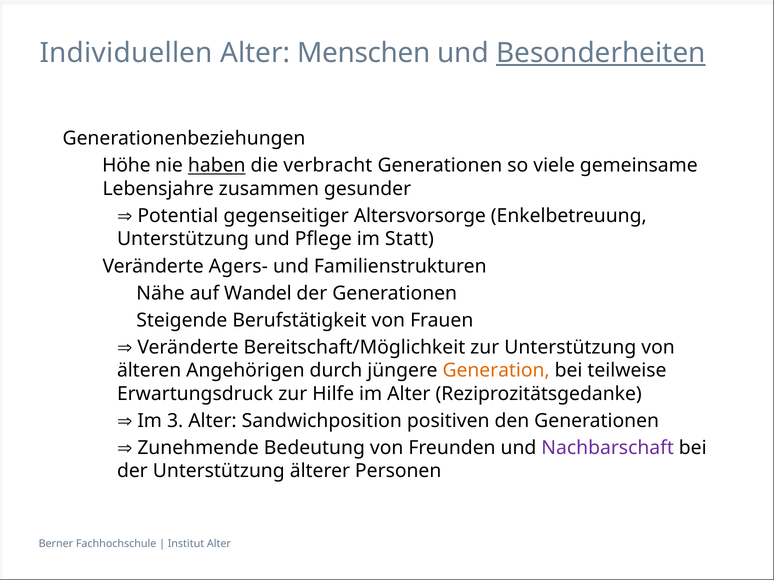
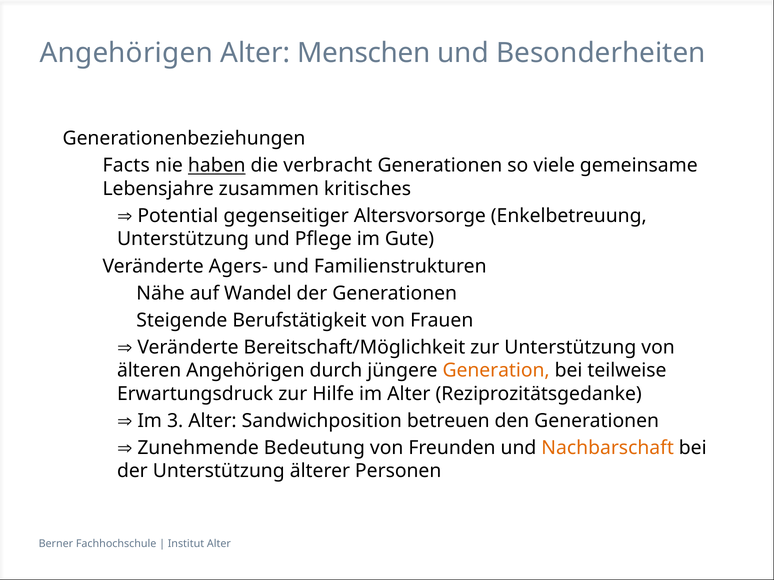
Individuellen at (126, 53): Individuellen -> Angehörigen
Besonderheiten underline: present -> none
Höhe: Höhe -> Facts
gesunder: gesunder -> kritisches
Statt: Statt -> Gute
positiven: positiven -> betreuen
Nachbarschaft colour: purple -> orange
